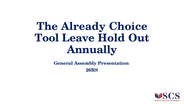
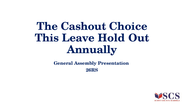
Already: Already -> Cashout
Tool: Tool -> This
